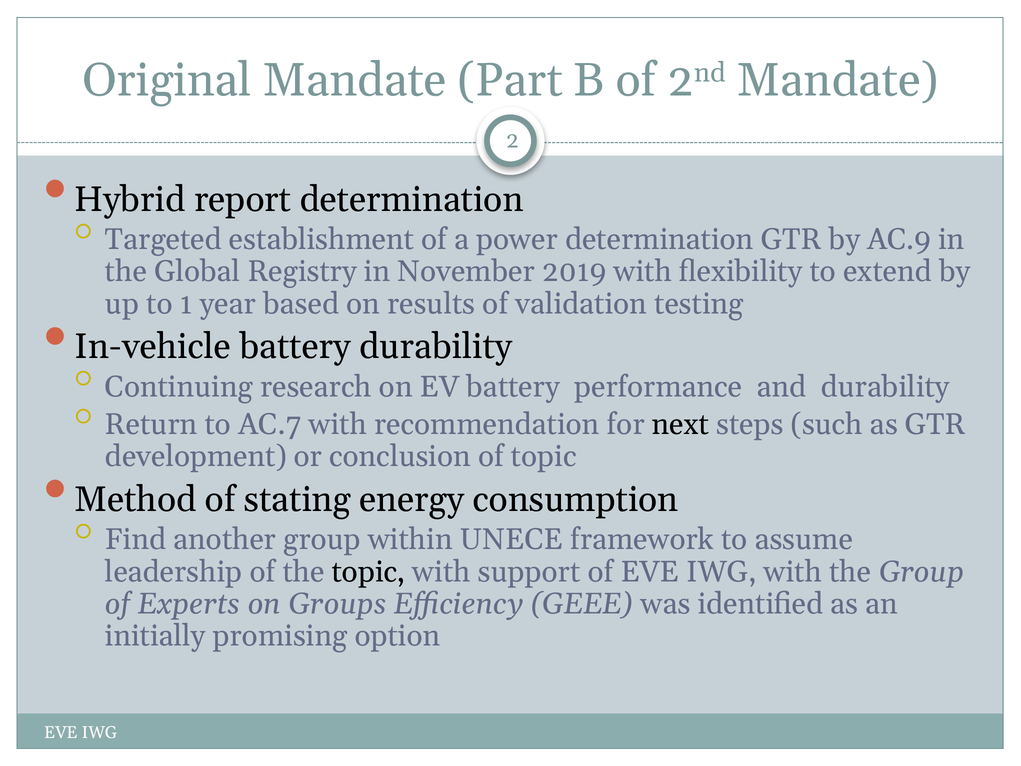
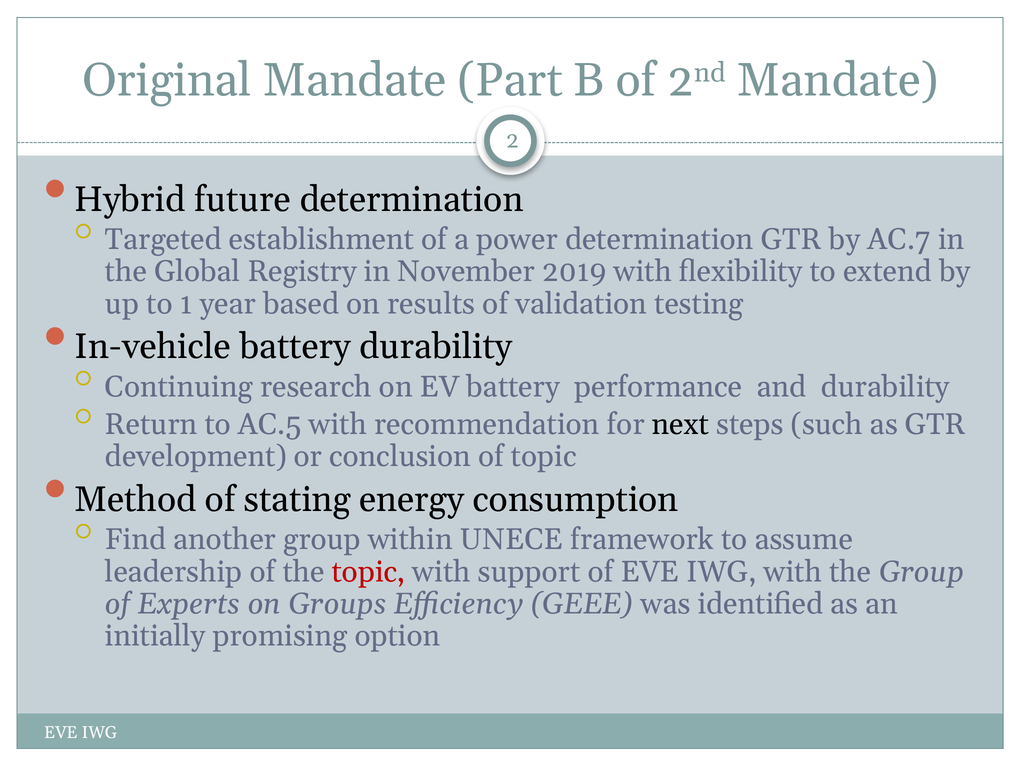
report: report -> future
AC.9: AC.9 -> AC.7
AC.7: AC.7 -> AC.5
topic at (368, 571) colour: black -> red
